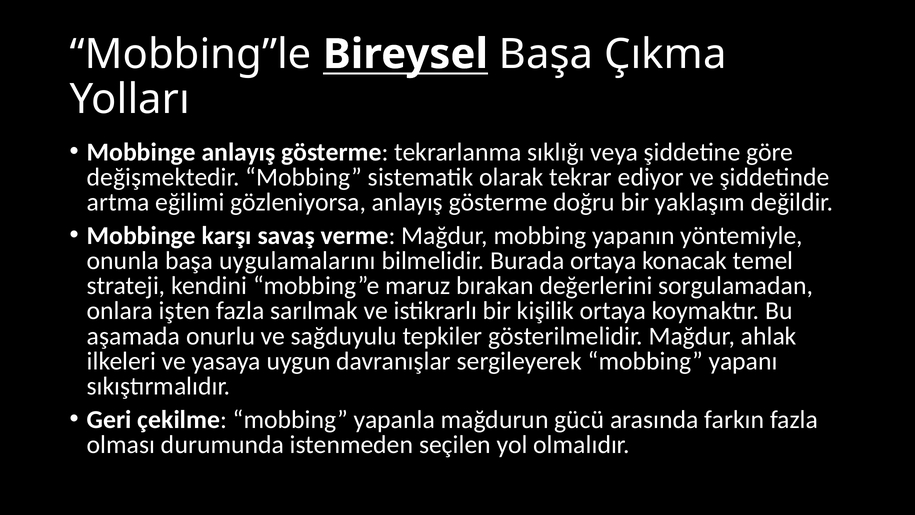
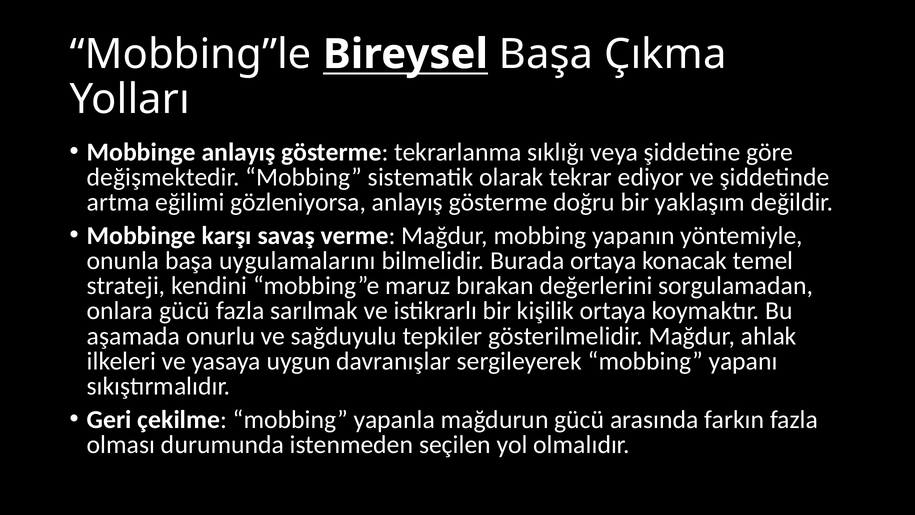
onlara işten: işten -> gücü
